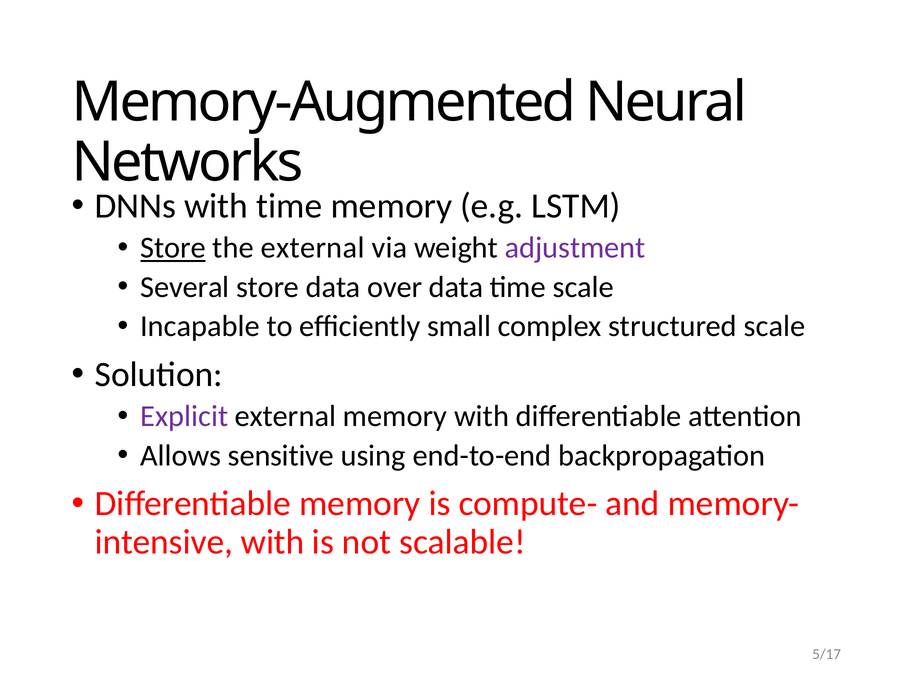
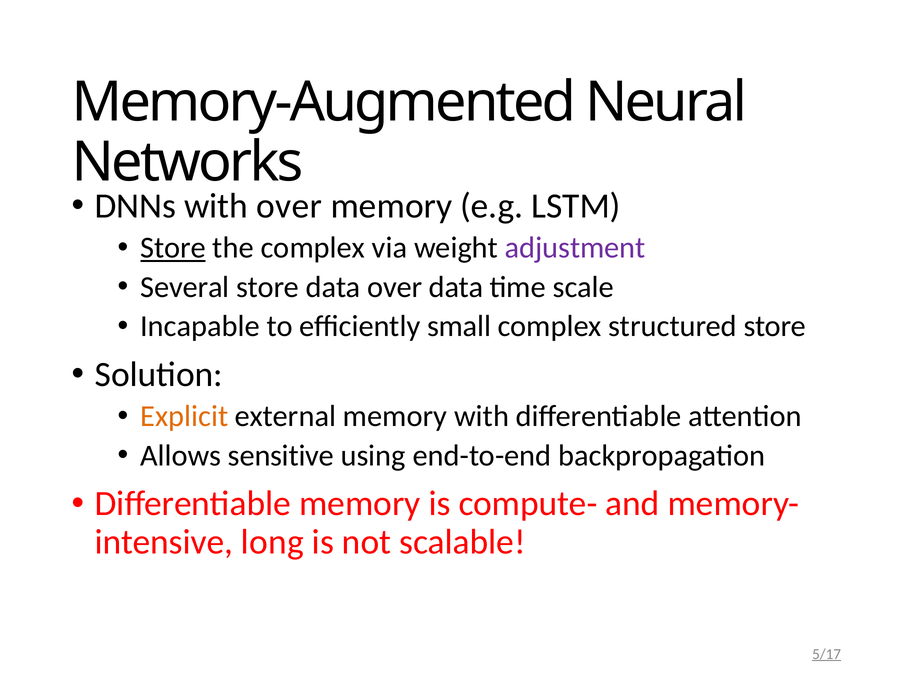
with time: time -> over
the external: external -> complex
structured scale: scale -> store
Explicit colour: purple -> orange
with at (273, 542): with -> long
5/17 underline: none -> present
